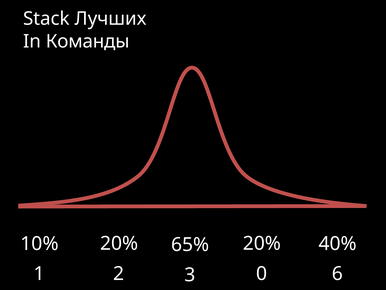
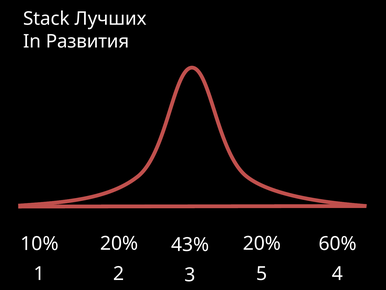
Команды: Команды -> Развития
65%: 65% -> 43%
40%: 40% -> 60%
0: 0 -> 5
6: 6 -> 4
